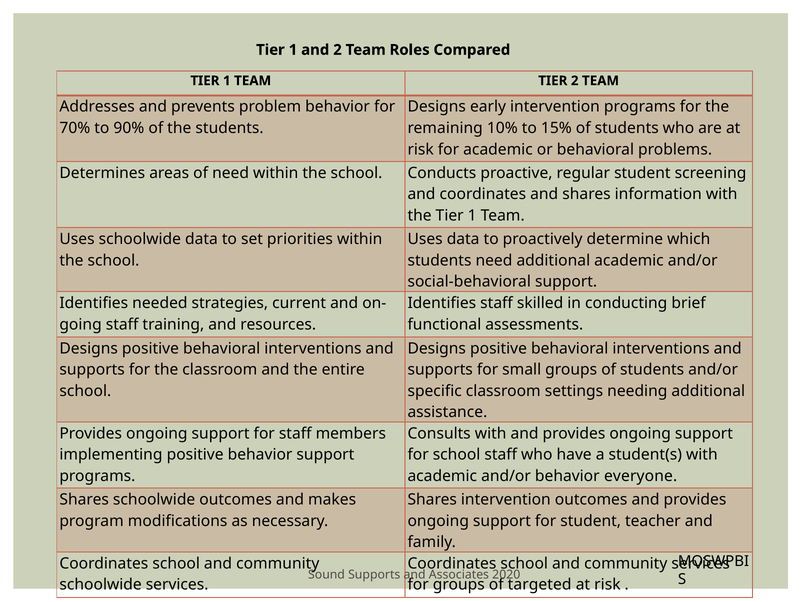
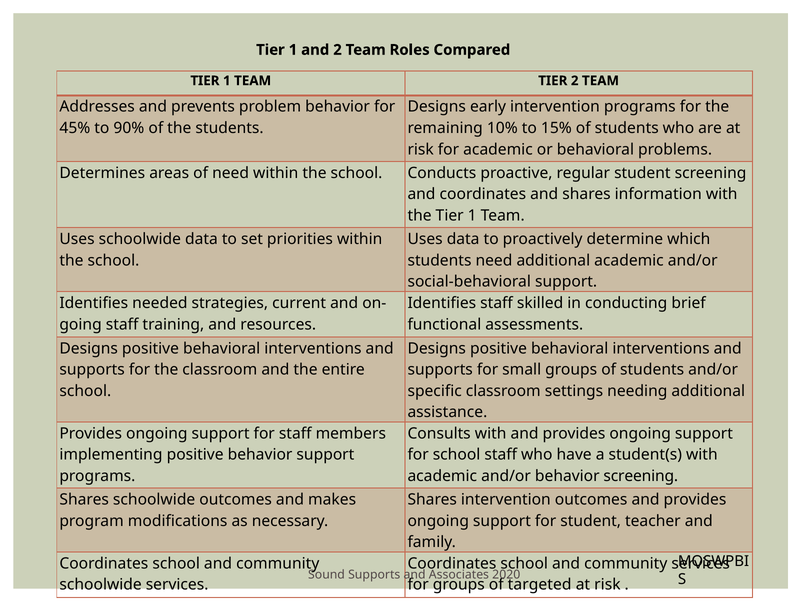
70%: 70% -> 45%
behavior everyone: everyone -> screening
